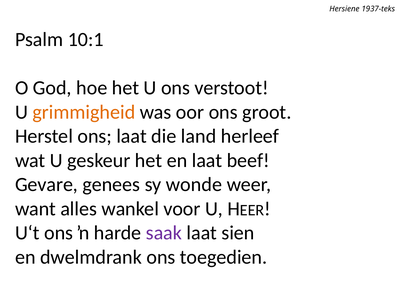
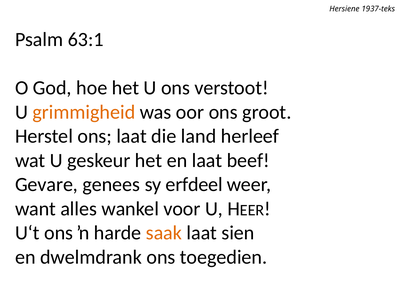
10:1: 10:1 -> 63:1
wonde: wonde -> erfdeel
saak colour: purple -> orange
